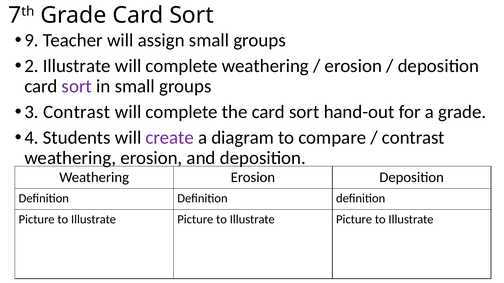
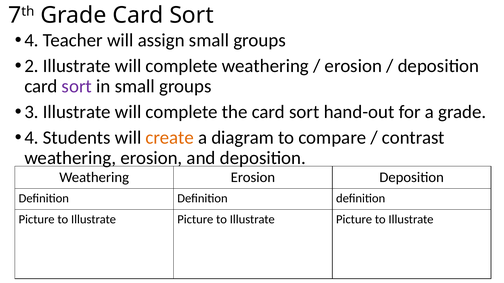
9 at (32, 40): 9 -> 4
3 Contrast: Contrast -> Illustrate
create colour: purple -> orange
